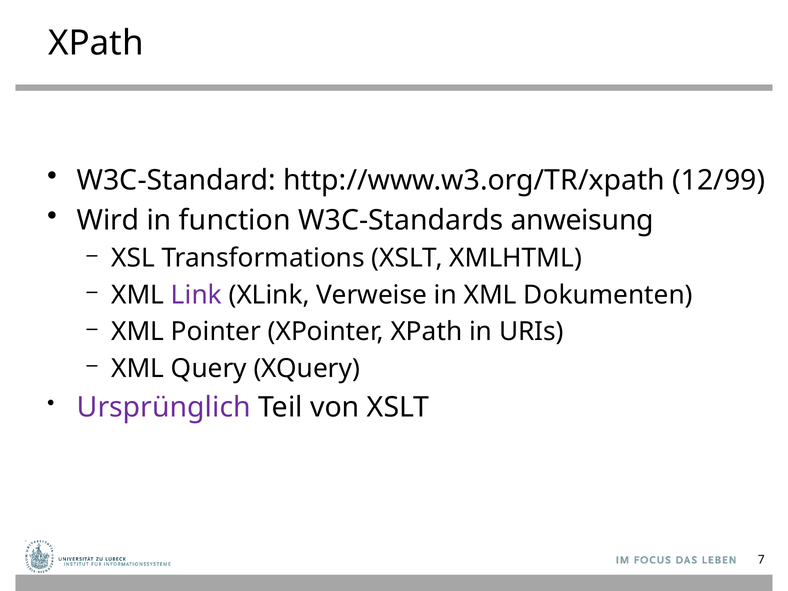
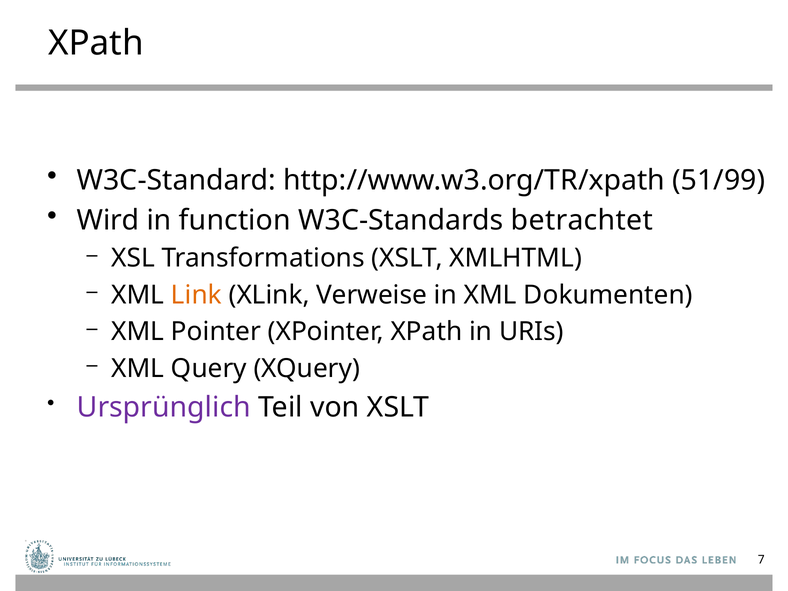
12/99: 12/99 -> 51/99
anweisung: anweisung -> betrachtet
Link colour: purple -> orange
